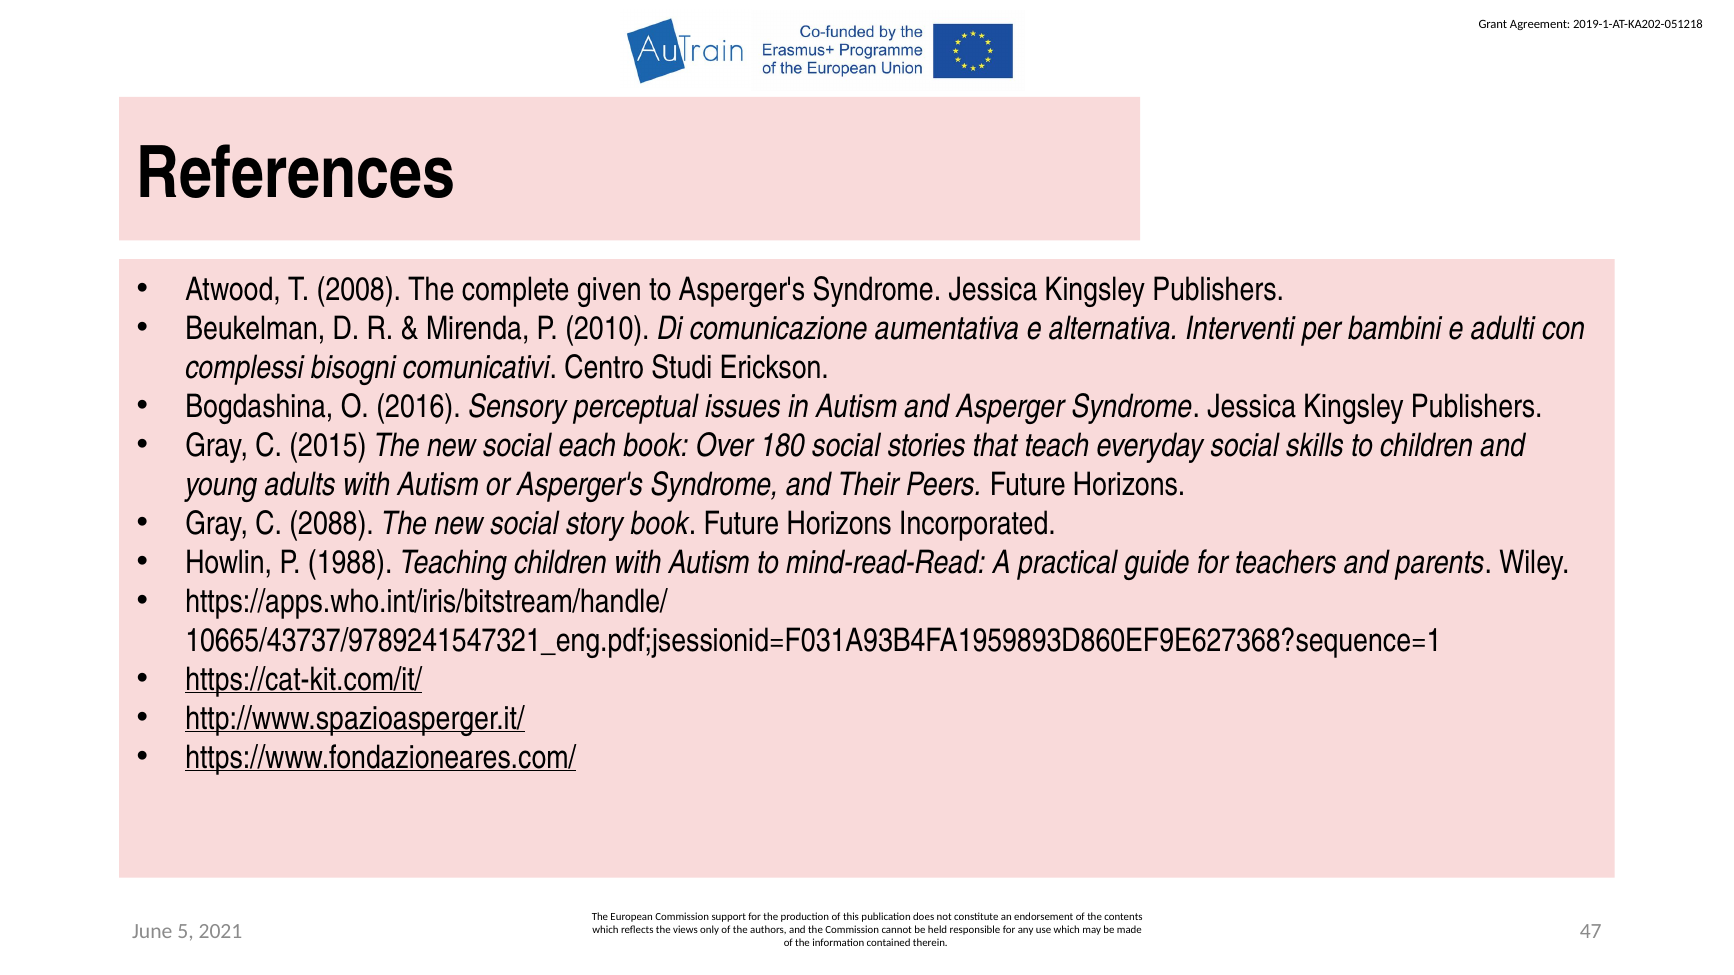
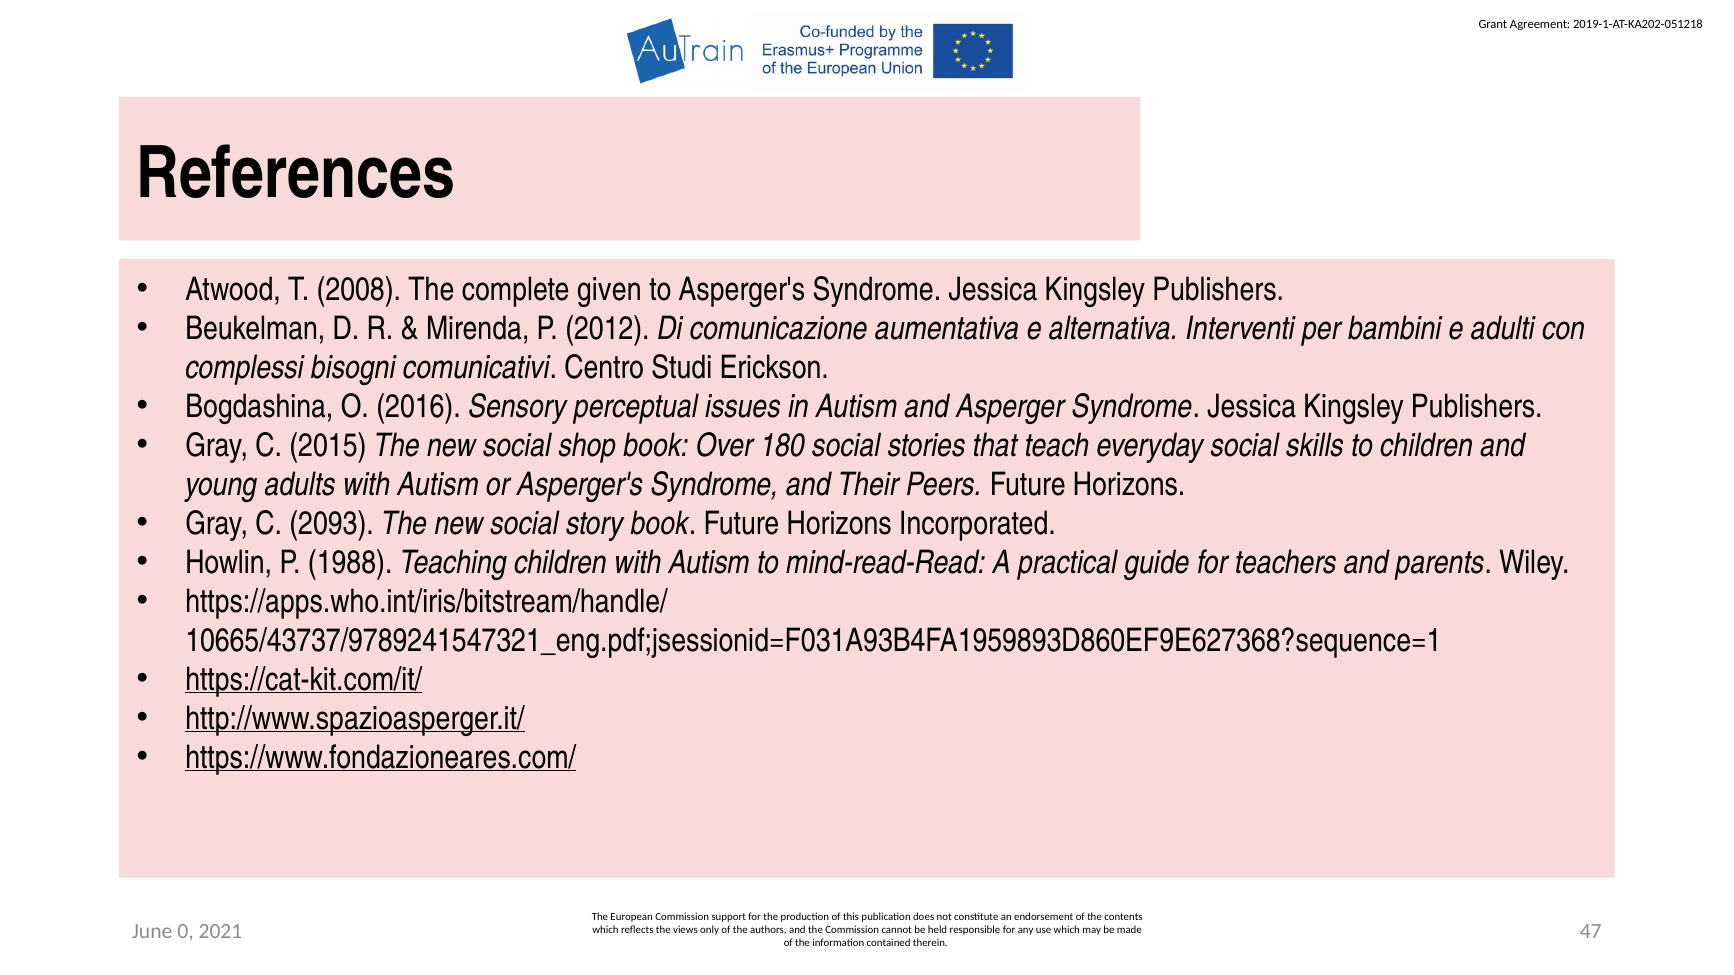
2010: 2010 -> 2012
each: each -> shop
2088: 2088 -> 2093
5: 5 -> 0
